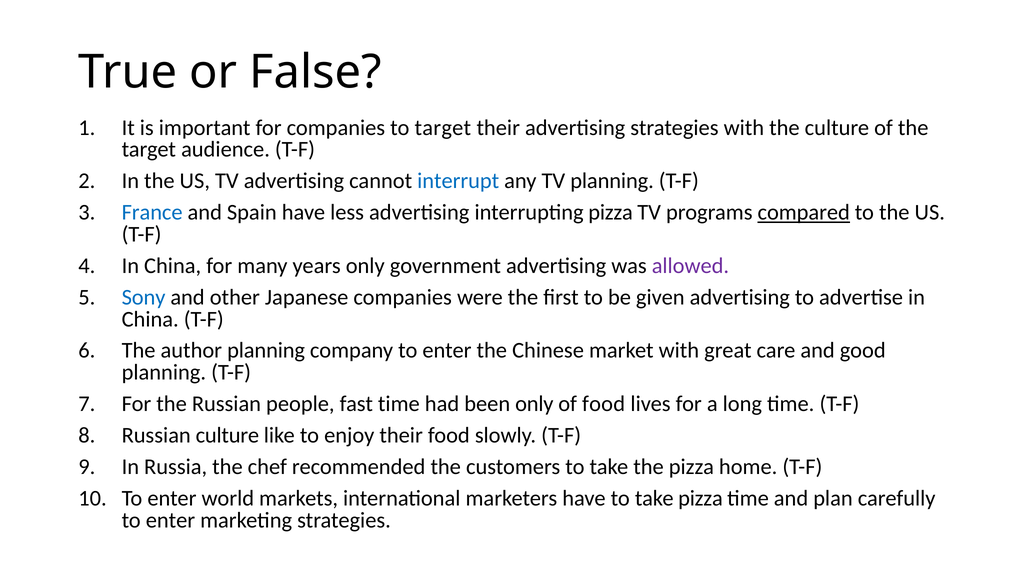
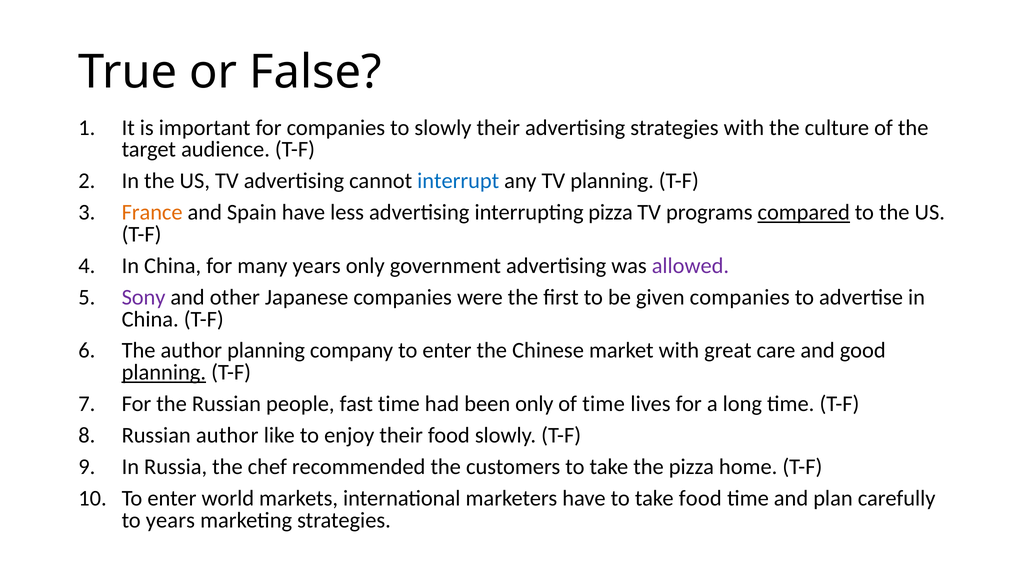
to target: target -> slowly
France colour: blue -> orange
Sony colour: blue -> purple
given advertising: advertising -> companies
planning at (164, 372) underline: none -> present
of food: food -> time
Russian culture: culture -> author
take pizza: pizza -> food
enter at (170, 520): enter -> years
